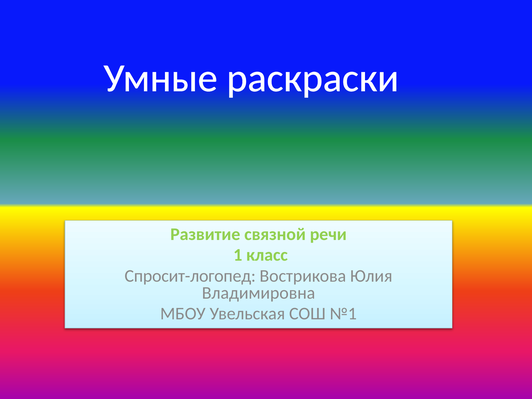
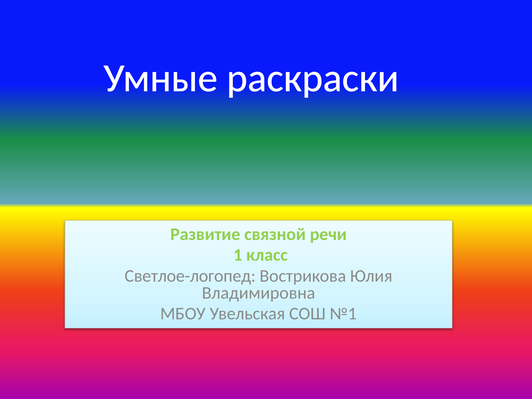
Спросит-логопед: Спросит-логопед -> Светлое-логопед
